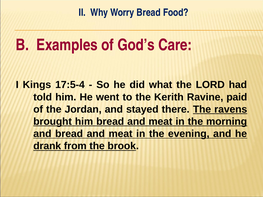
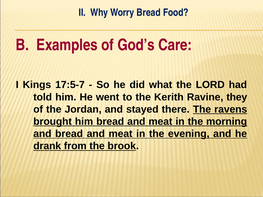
17:5-4: 17:5-4 -> 17:5-7
paid: paid -> they
